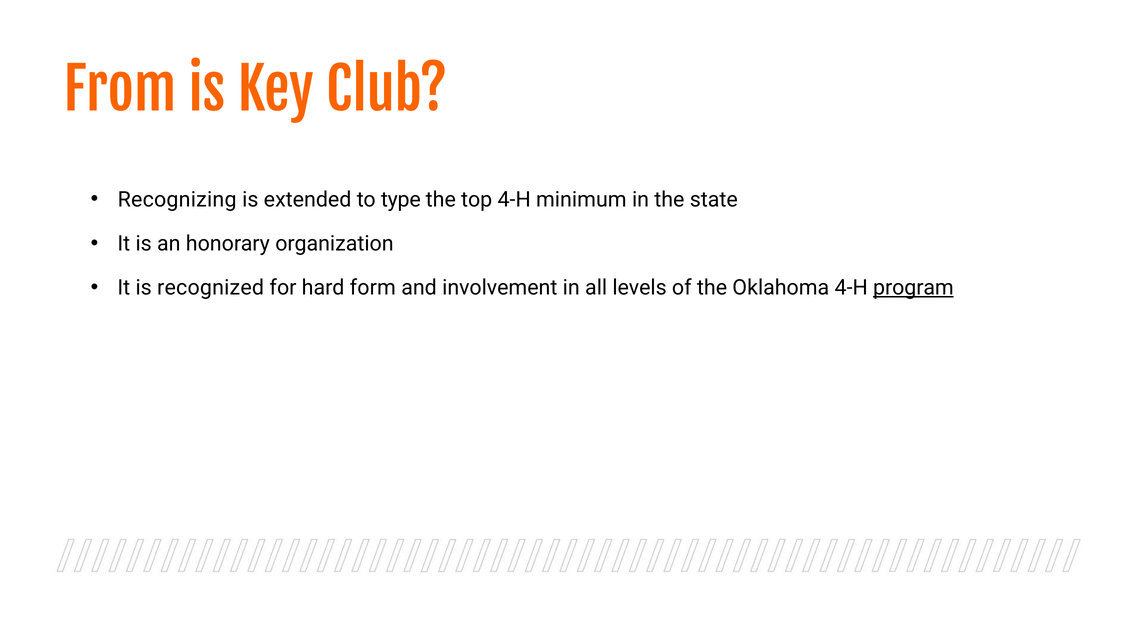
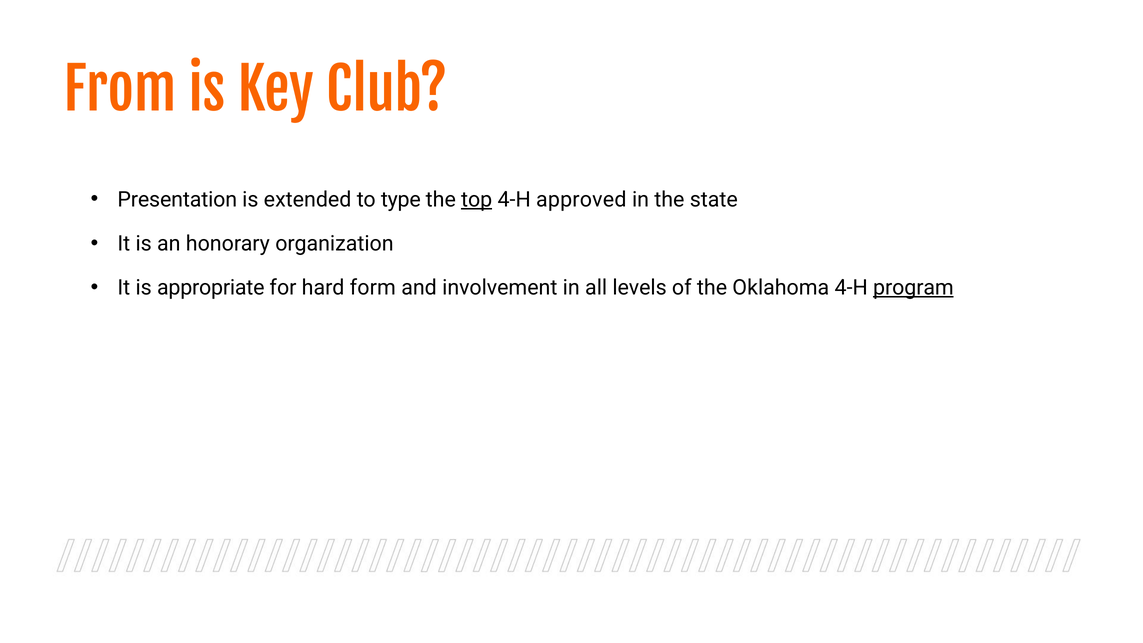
Recognizing: Recognizing -> Presentation
top underline: none -> present
minimum: minimum -> approved
recognized: recognized -> appropriate
